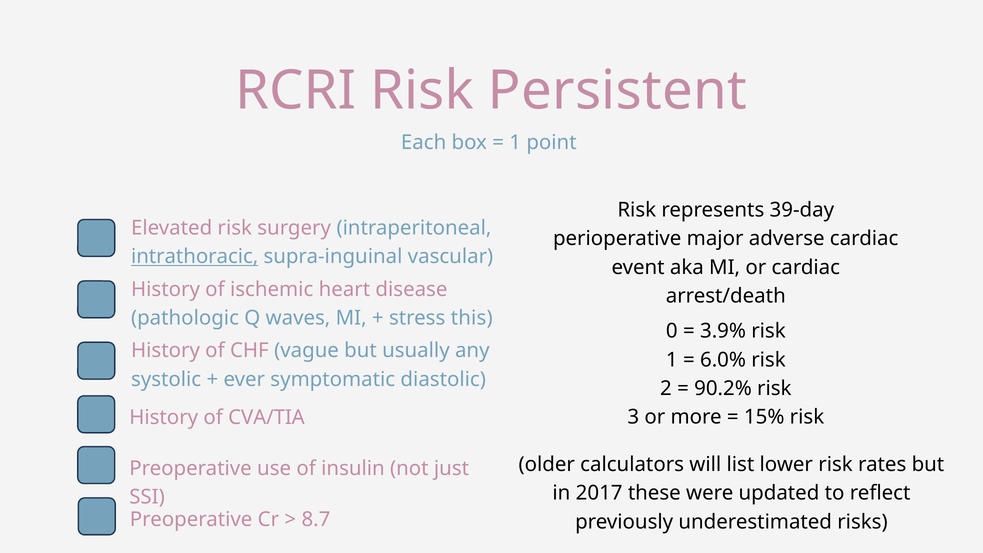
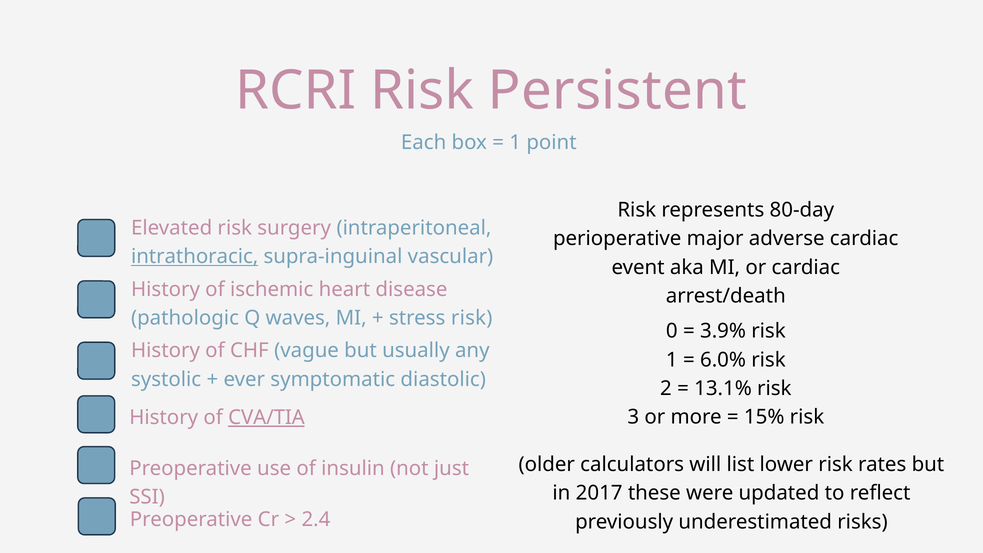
39-day: 39-day -> 80-day
stress this: this -> risk
90.2%: 90.2% -> 13.1%
CVA/TIA underline: none -> present
8.7: 8.7 -> 2.4
